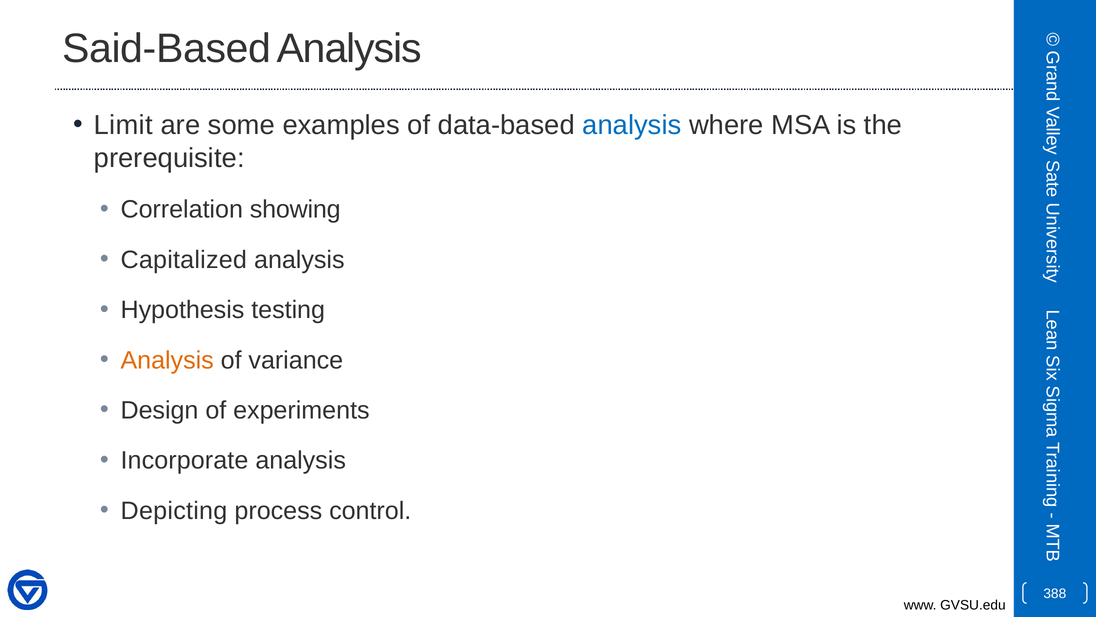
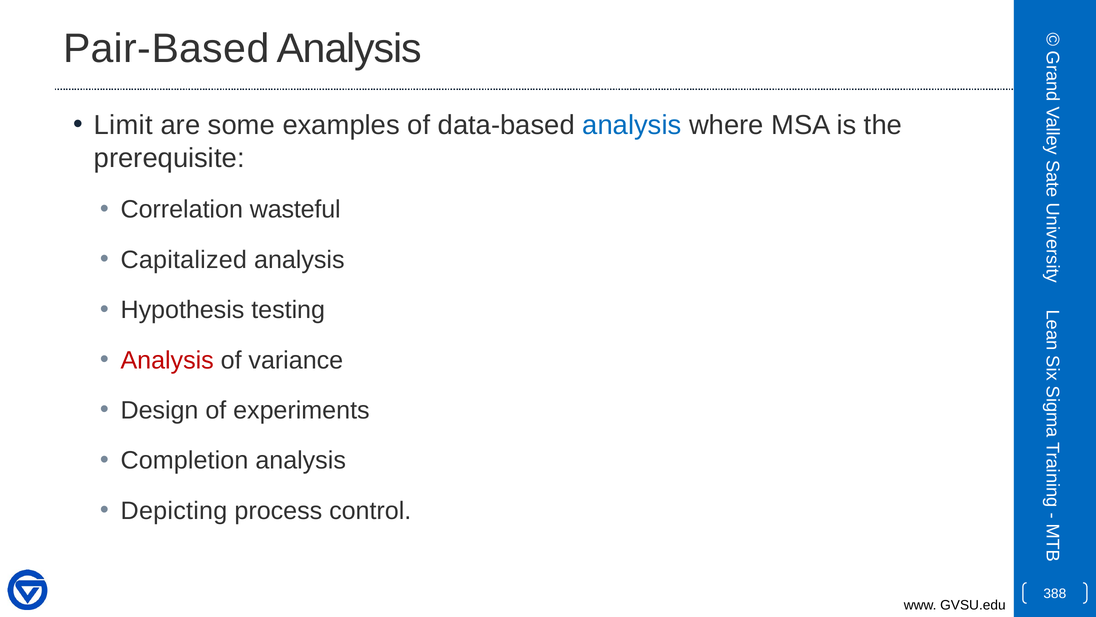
Said-Based: Said-Based -> Pair-Based
showing: showing -> wasteful
Analysis at (167, 360) colour: orange -> red
Incorporate: Incorporate -> Completion
